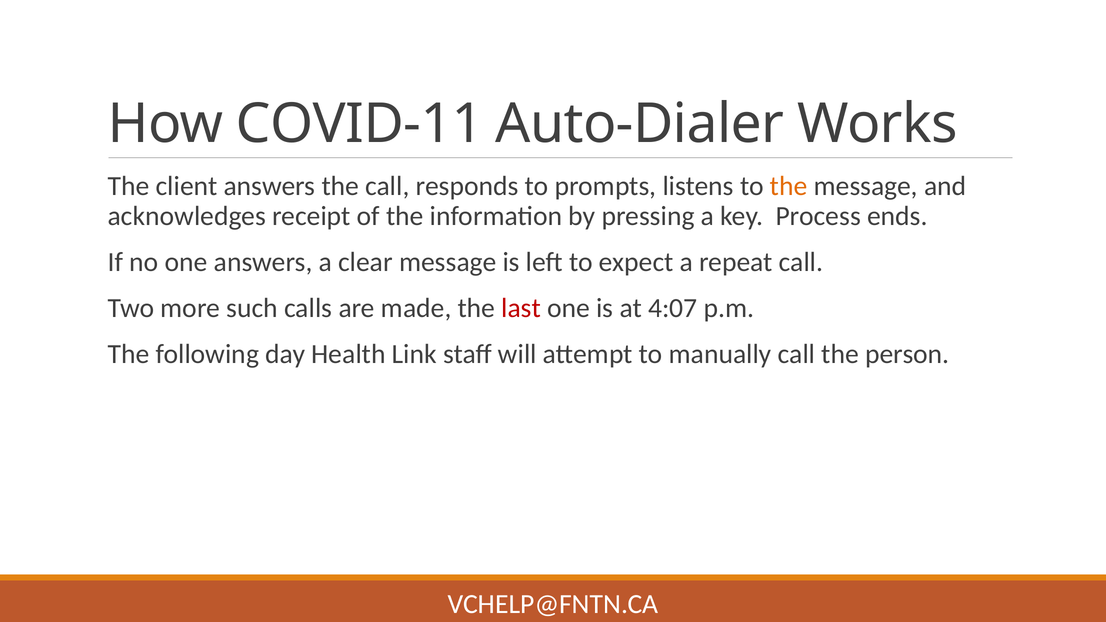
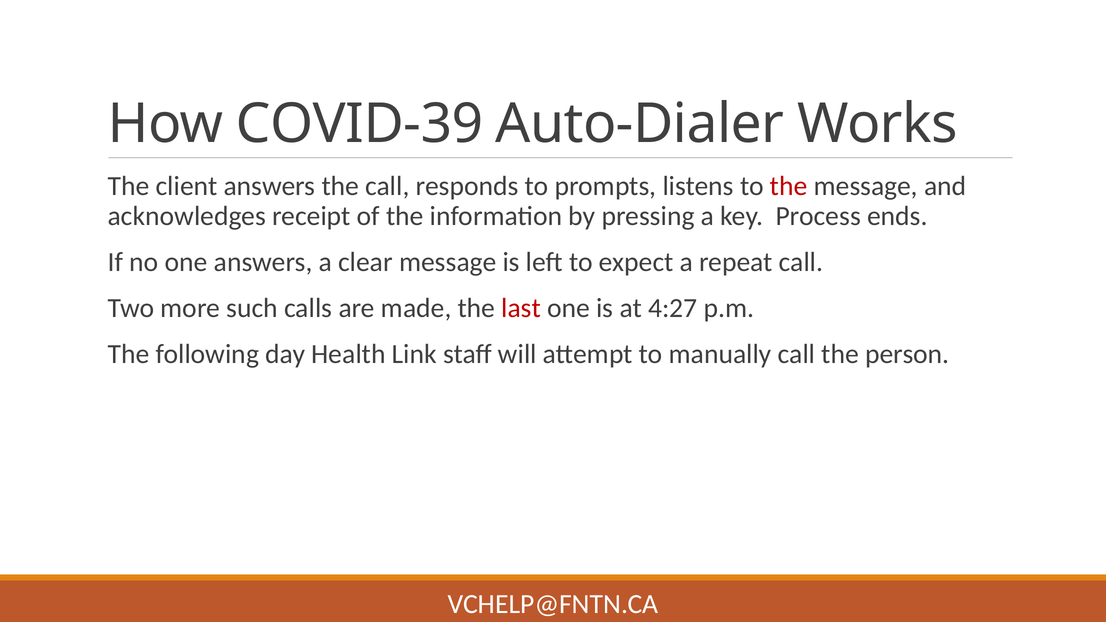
COVID-11: COVID-11 -> COVID-39
the at (789, 186) colour: orange -> red
4:07: 4:07 -> 4:27
